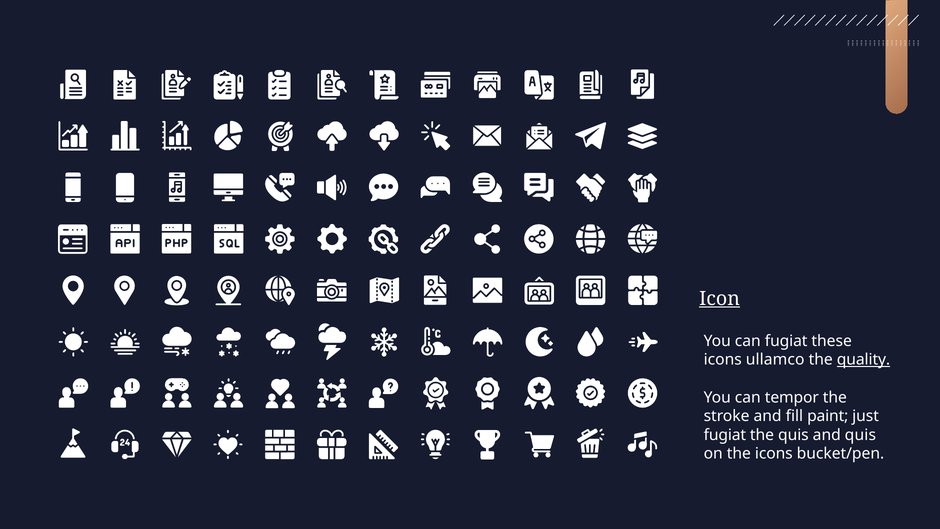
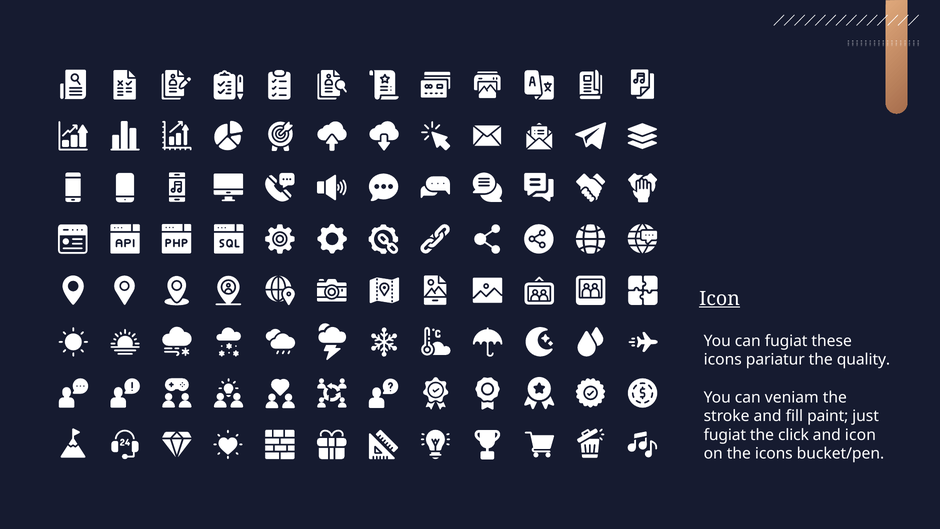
ullamco: ullamco -> pariatur
quality underline: present -> none
tempor: tempor -> veniam
the quis: quis -> click
and quis: quis -> icon
